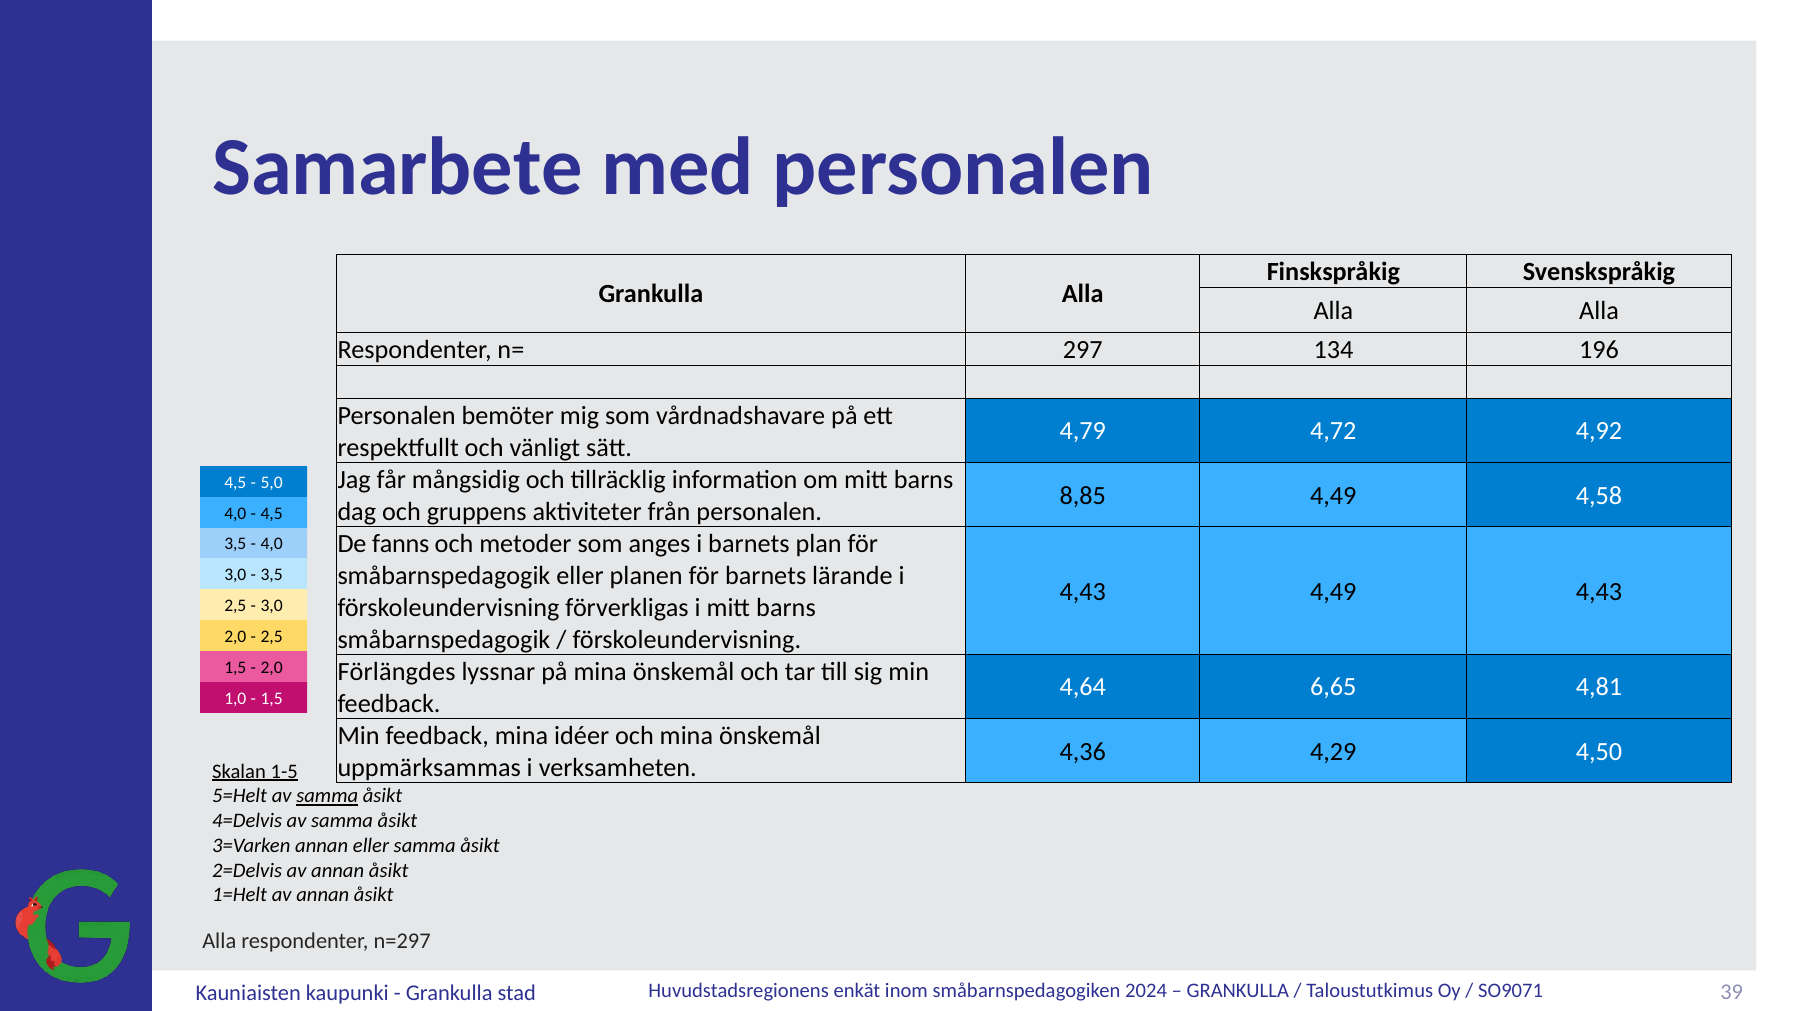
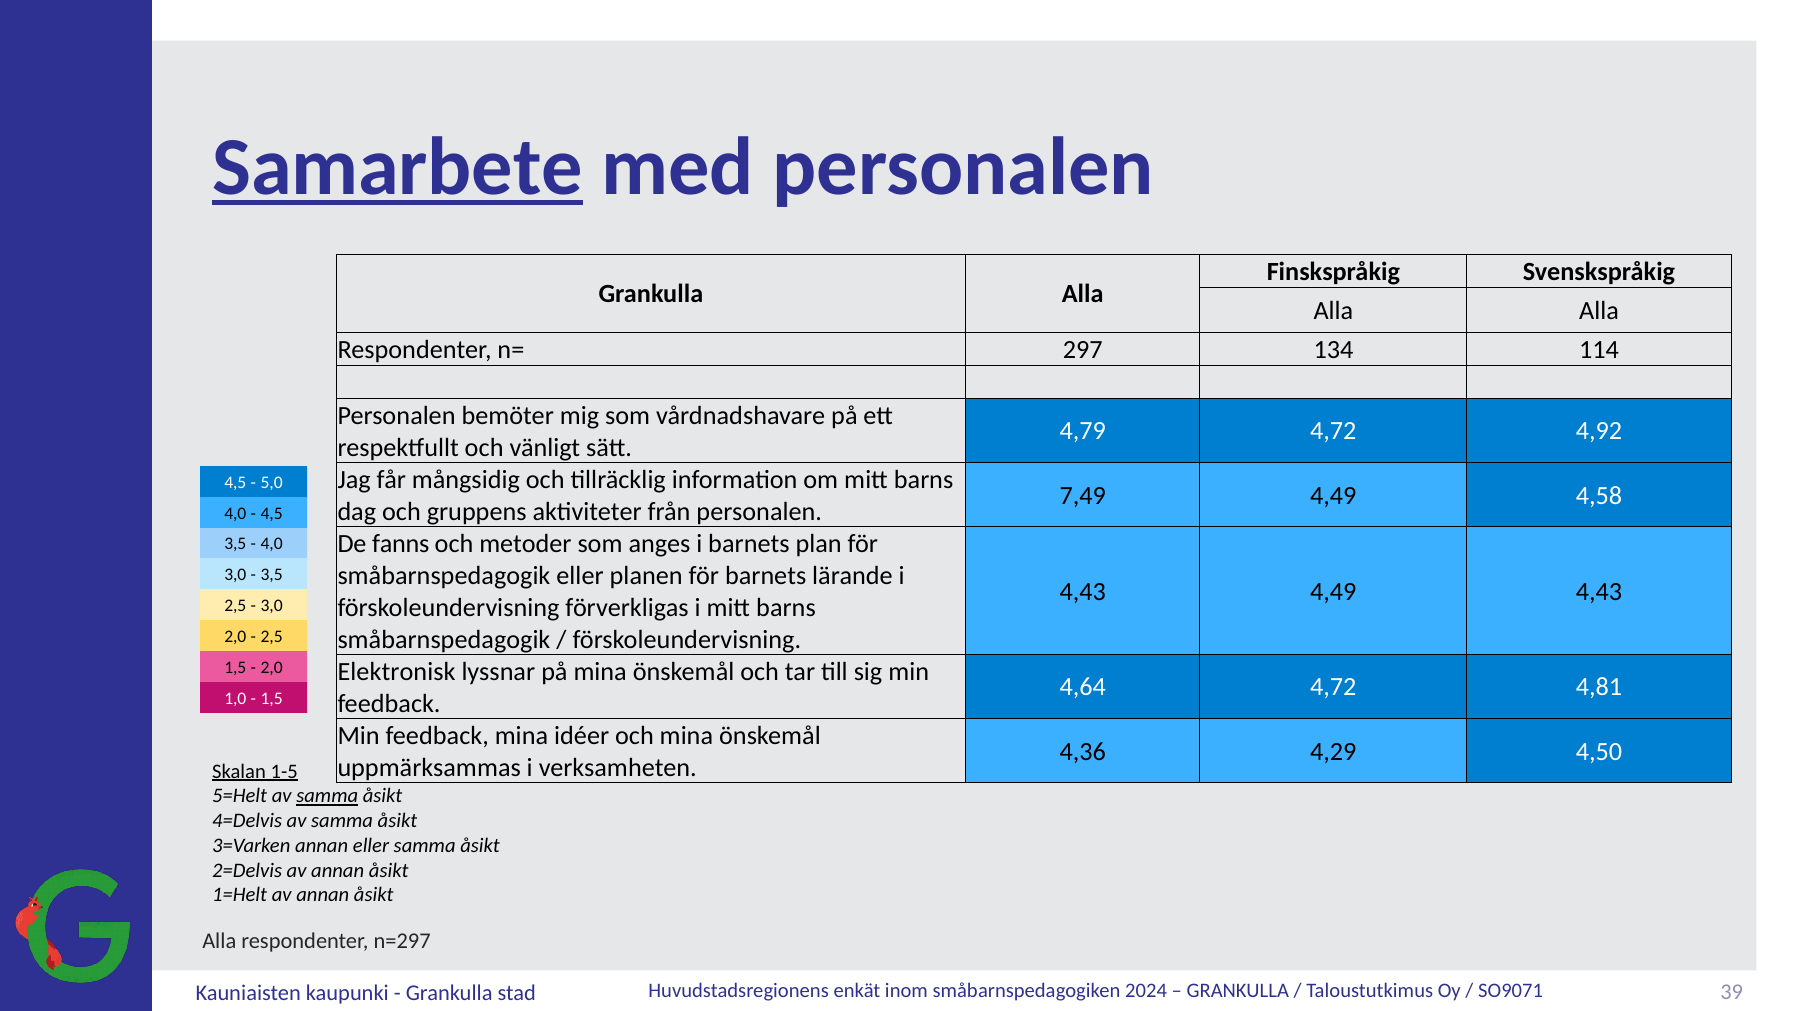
Samarbete underline: none -> present
196: 196 -> 114
8,85: 8,85 -> 7,49
Förlängdes: Förlängdes -> Elektronisk
4,64 6,65: 6,65 -> 4,72
